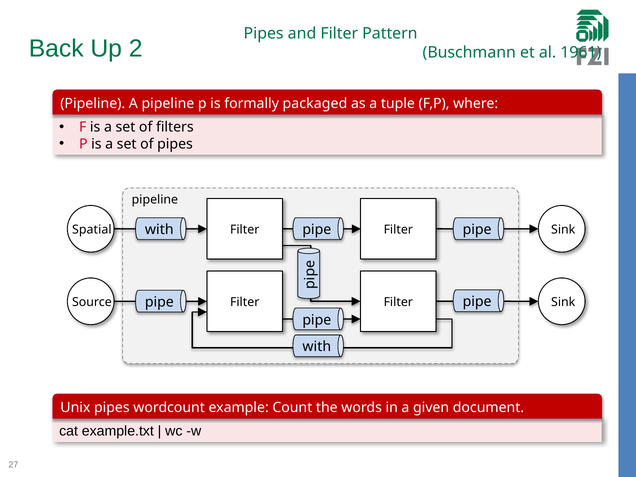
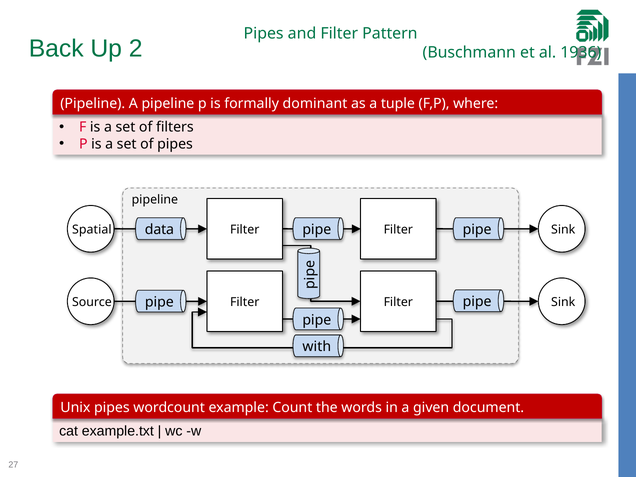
1961: 1961 -> 1936
packaged: packaged -> dominant
with at (159, 230): with -> data
